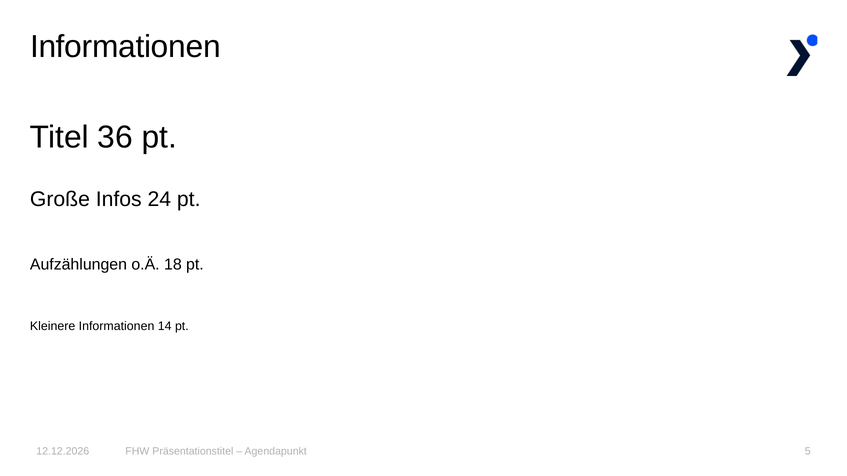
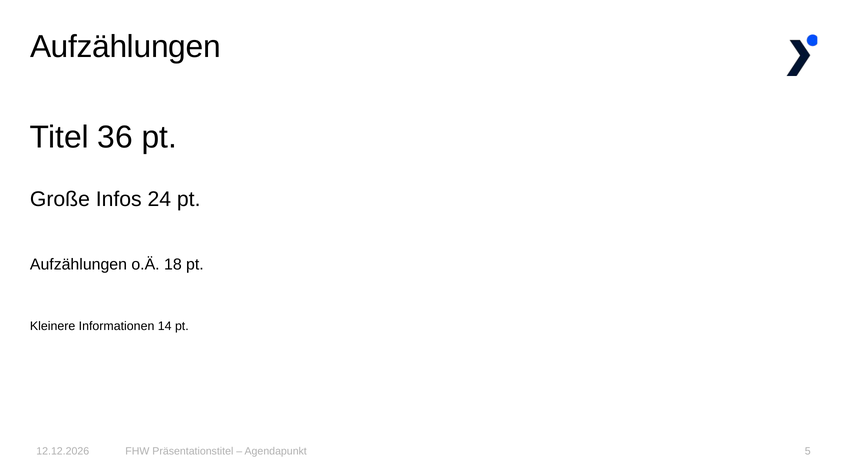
Informationen at (125, 47): Informationen -> Aufzählungen
